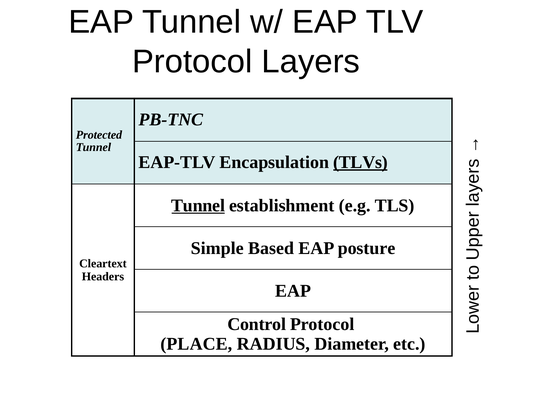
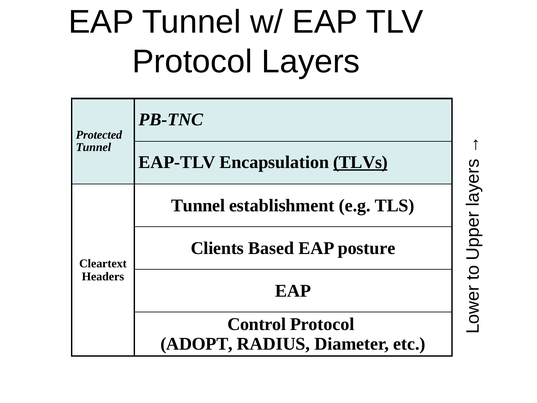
Tunnel at (198, 205) underline: present -> none
Simple: Simple -> Clients
PLACE: PLACE -> ADOPT
